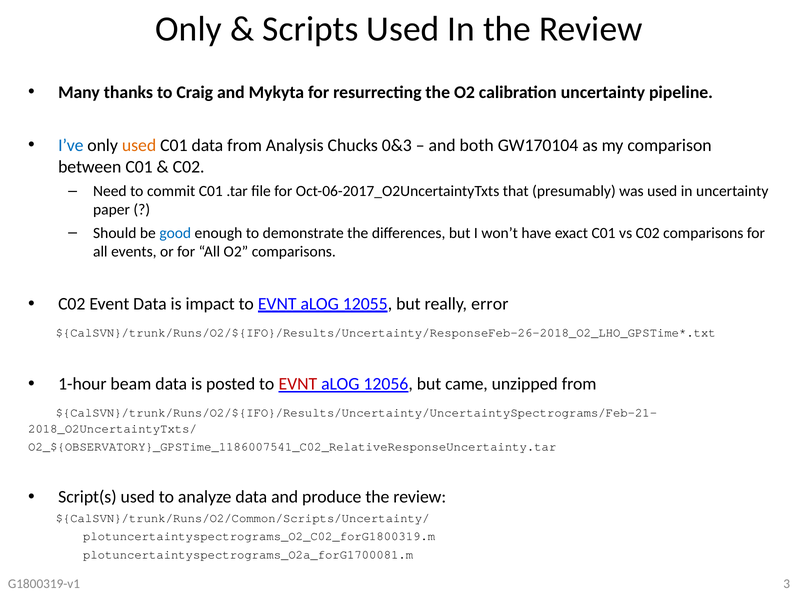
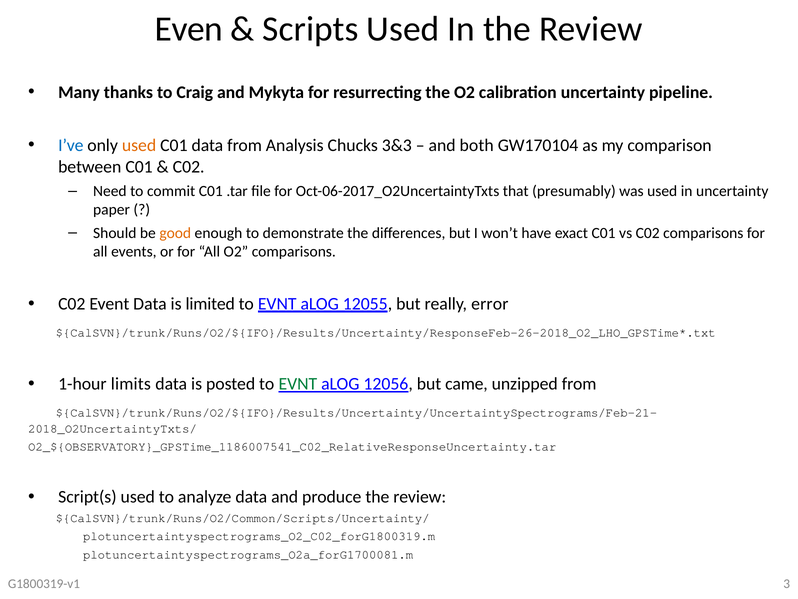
Only at (189, 29): Only -> Even
0&3: 0&3 -> 3&3
good colour: blue -> orange
impact: impact -> limited
beam: beam -> limits
EVNT at (298, 384) colour: red -> green
